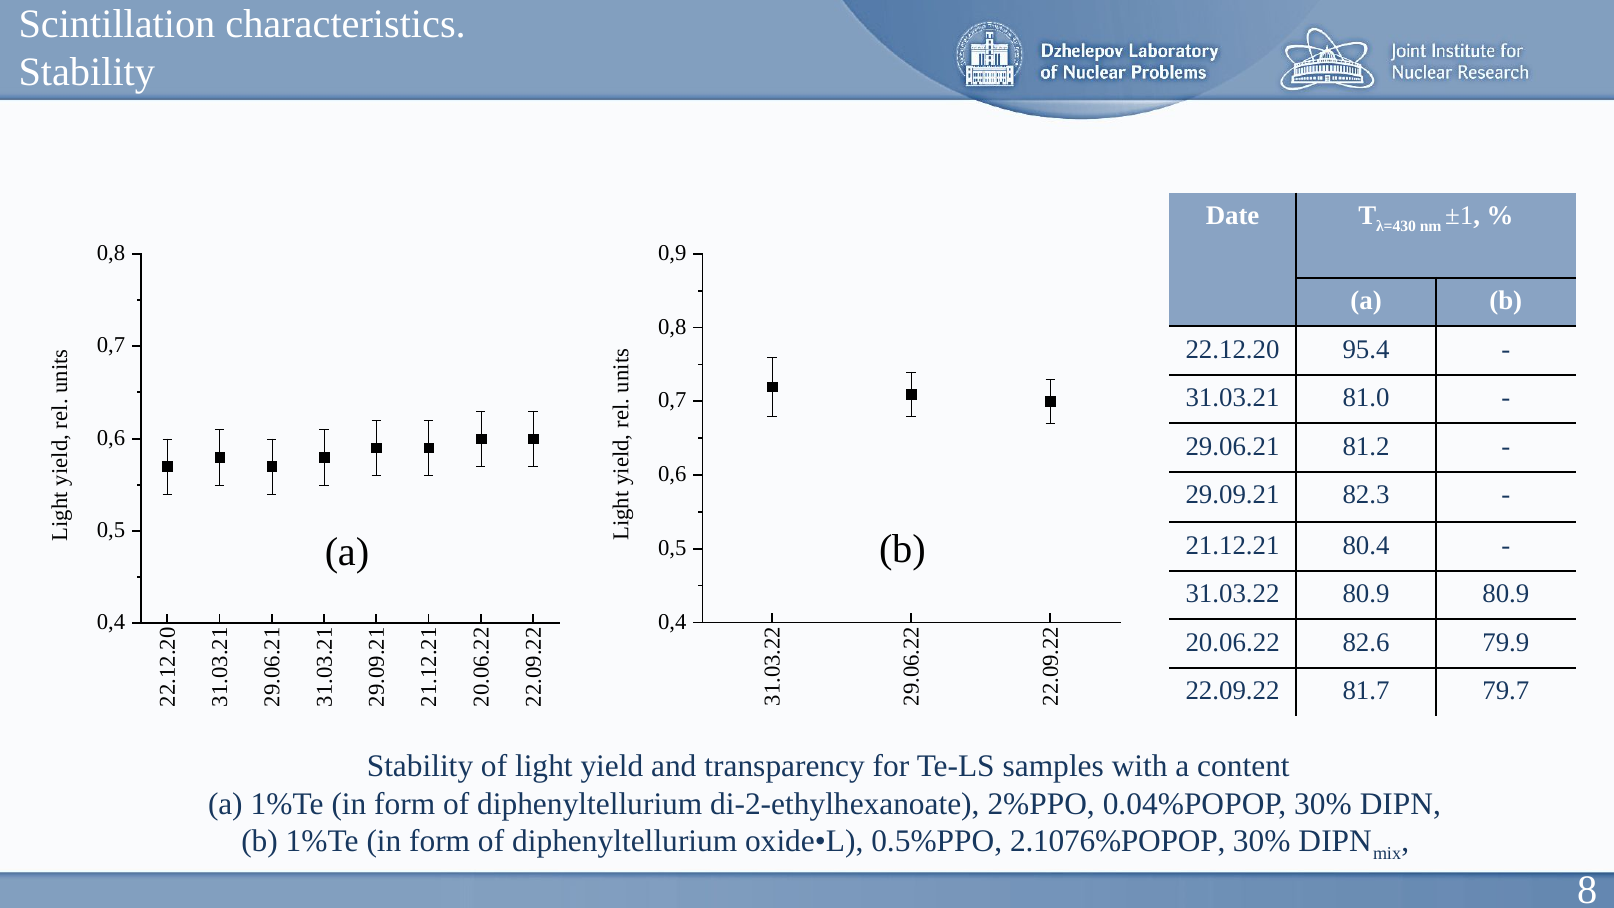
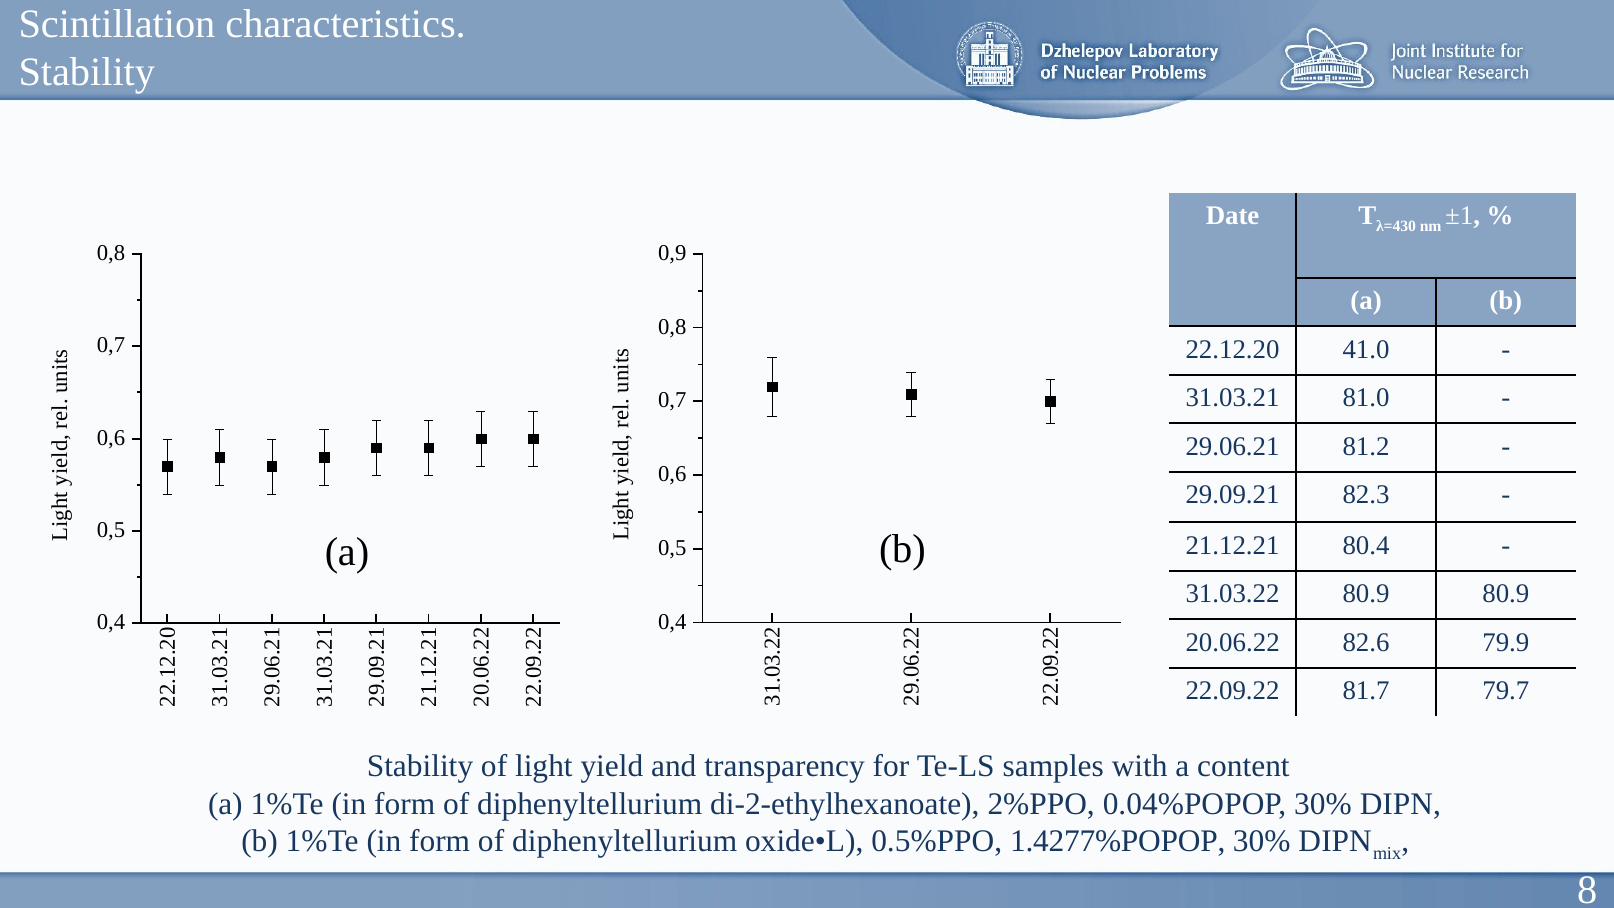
95.4: 95.4 -> 41.0
2.1076%POPOP: 2.1076%POPOP -> 1.4277%POPOP
